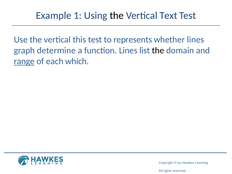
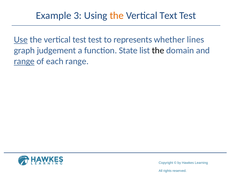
1: 1 -> 3
the at (117, 16) colour: black -> orange
Use underline: none -> present
vertical this: this -> test
determine: determine -> judgement
function Lines: Lines -> State
each which: which -> range
